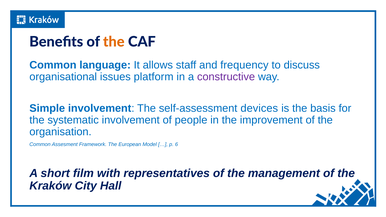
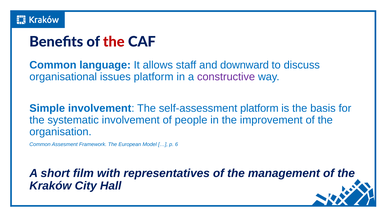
the at (114, 42) colour: orange -> red
frequency: frequency -> downward
self-assessment devices: devices -> platform
